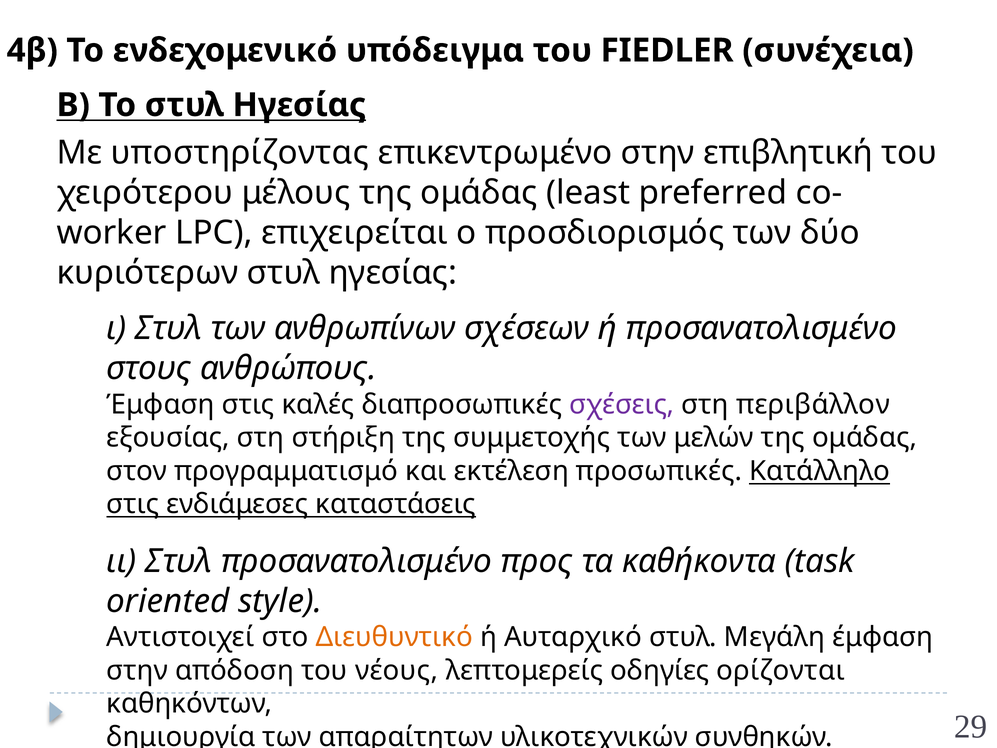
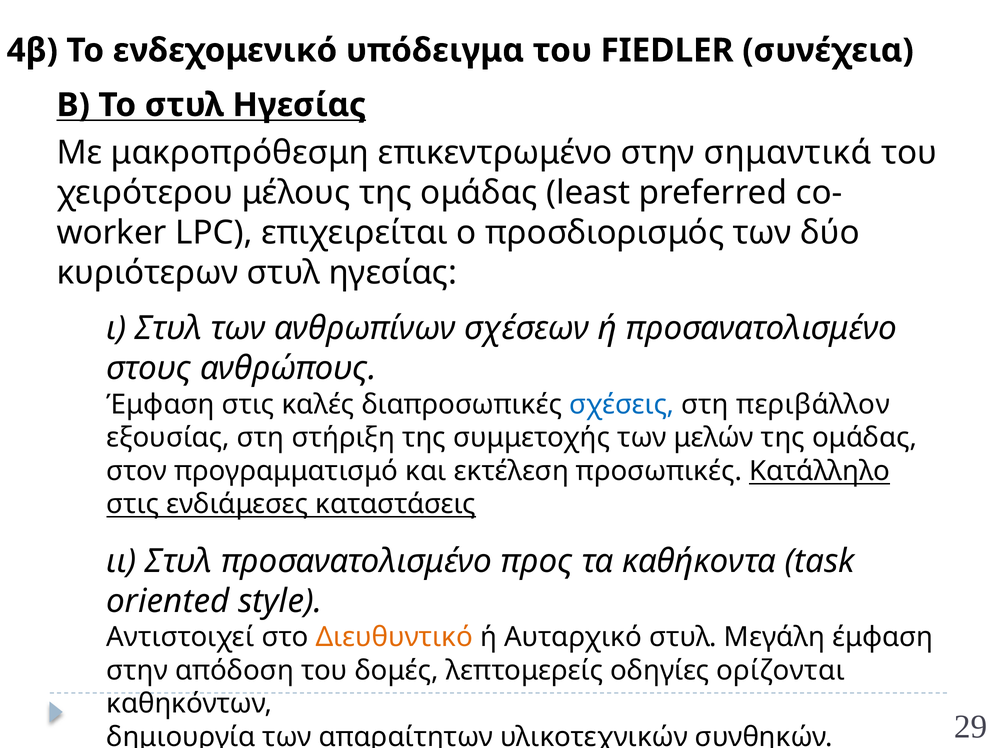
υποστηρίζοντας: υποστηρίζοντας -> μακροπρόθεσμη
επιβλητική: επιβλητική -> σημαντικά
σχέσεις colour: purple -> blue
νέους: νέους -> δομές
